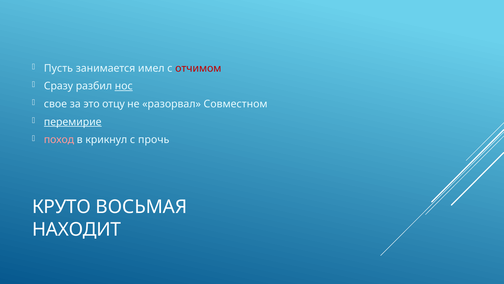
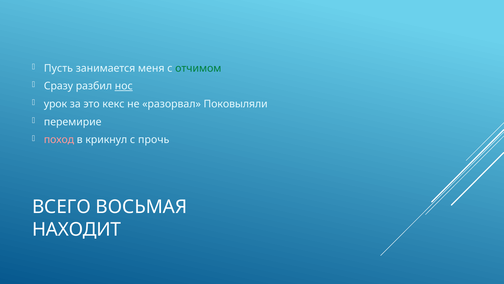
имел: имел -> меня
отчимом colour: red -> green
свое: свое -> урок
отцу: отцу -> кекс
Совместном: Совместном -> Поковыляли
перемирие underline: present -> none
КРУТО: КРУТО -> ВСЕГО
